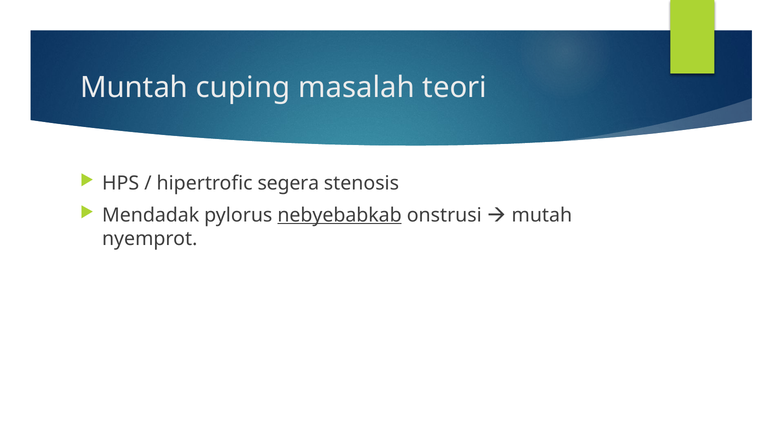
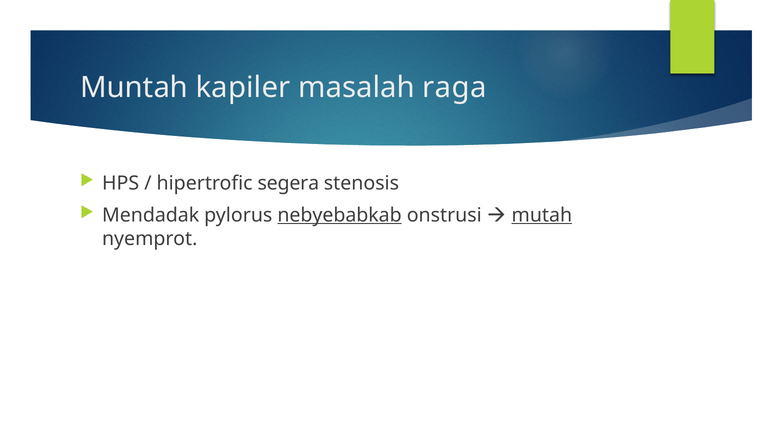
cuping: cuping -> kapiler
teori: teori -> raga
mutah underline: none -> present
